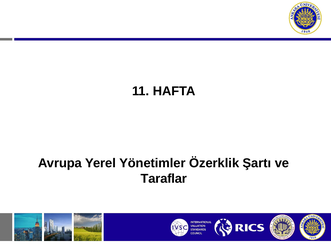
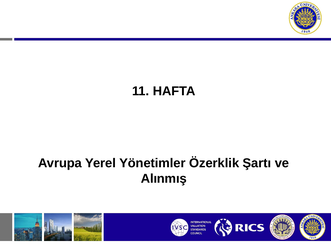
Taraflar: Taraflar -> Alınmış
